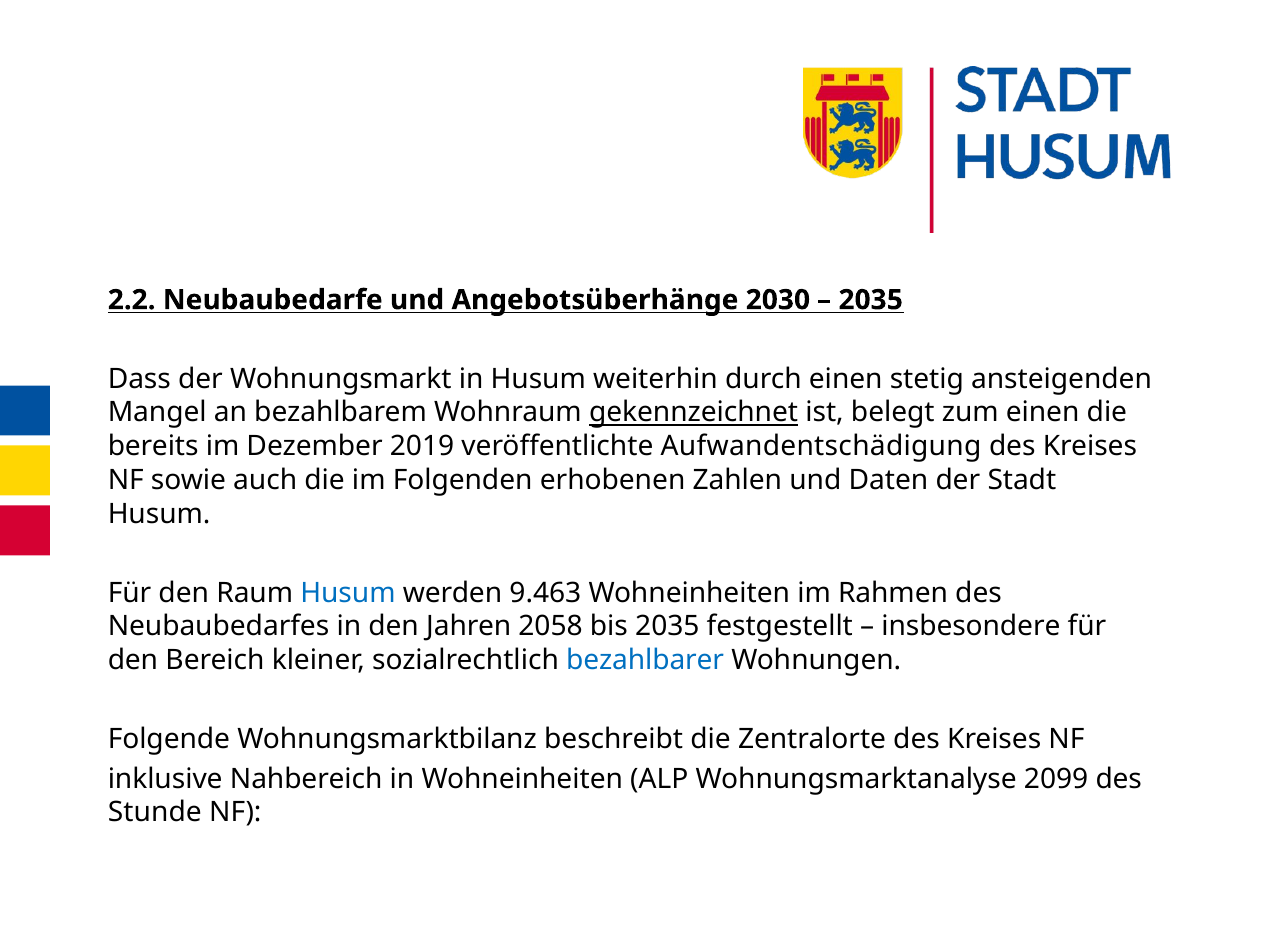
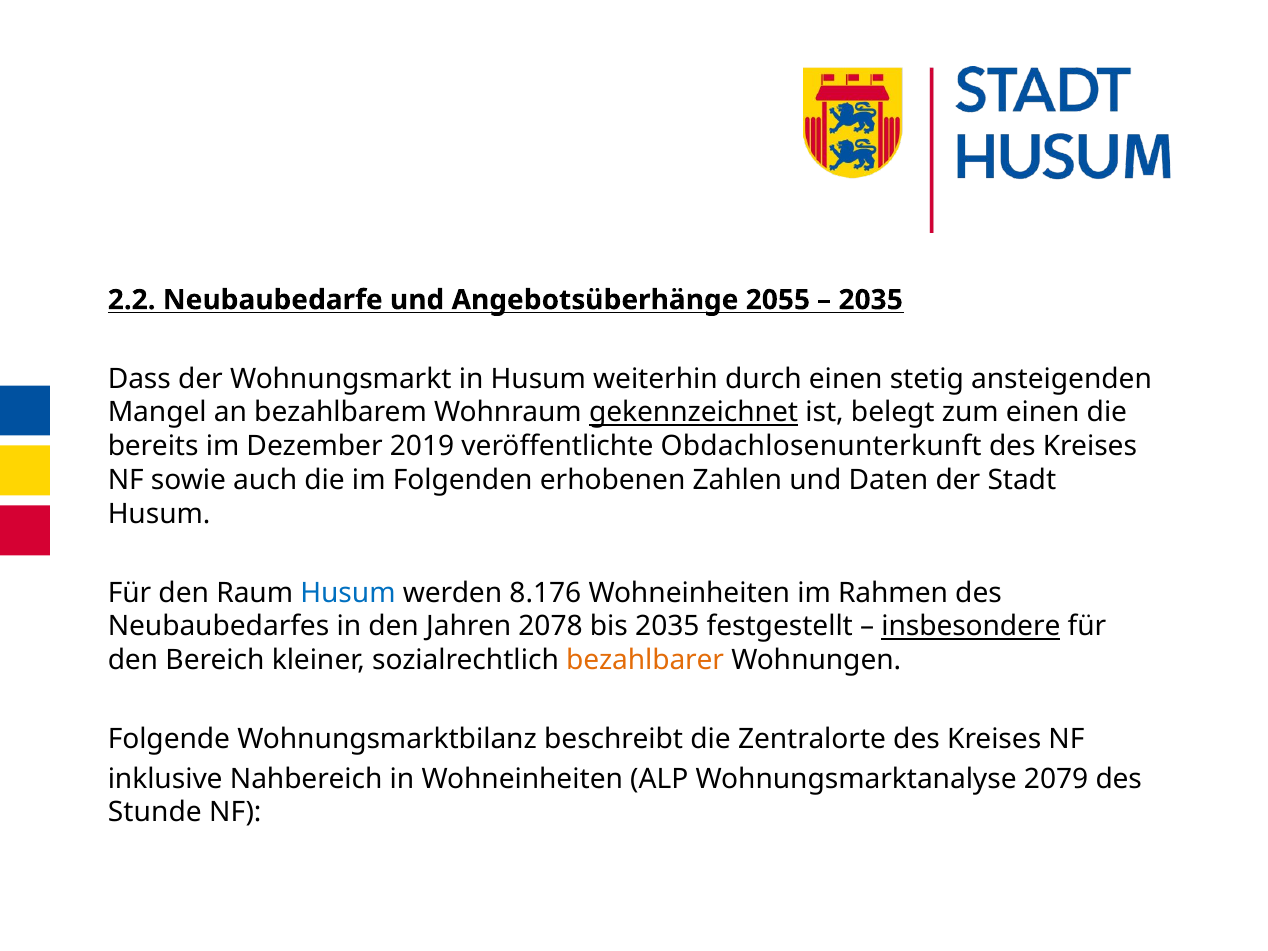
2030: 2030 -> 2055
Aufwandentschädigung: Aufwandentschädigung -> Obdachlosenunterkunft
9.463: 9.463 -> 8.176
2058: 2058 -> 2078
insbesondere underline: none -> present
bezahlbarer colour: blue -> orange
2099: 2099 -> 2079
